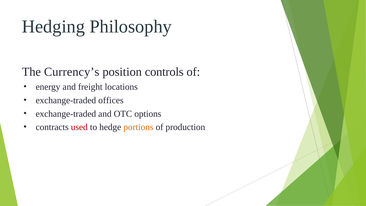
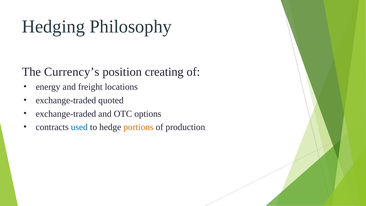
controls: controls -> creating
offices: offices -> quoted
used colour: red -> blue
